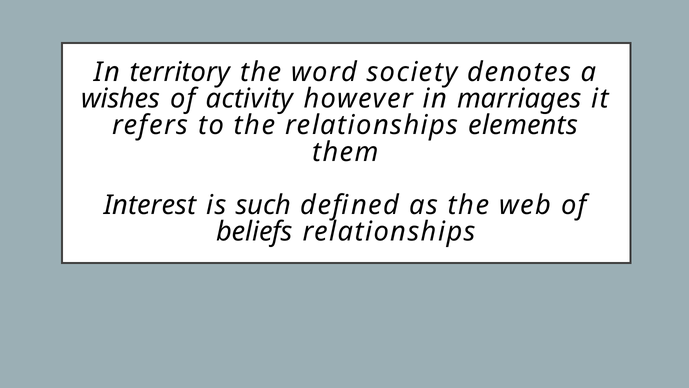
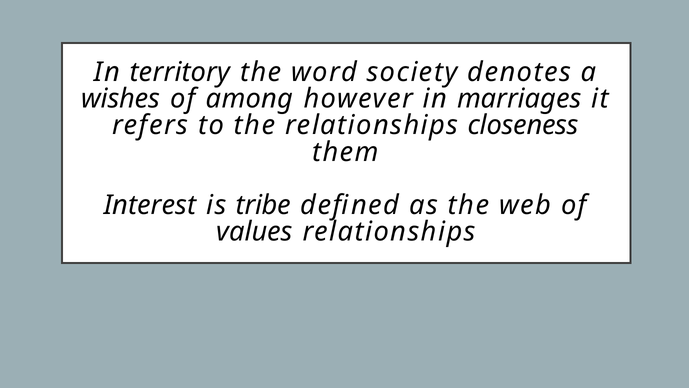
activity: activity -> among
elements: elements -> closeness
such: such -> tribe
beliefs: beliefs -> values
